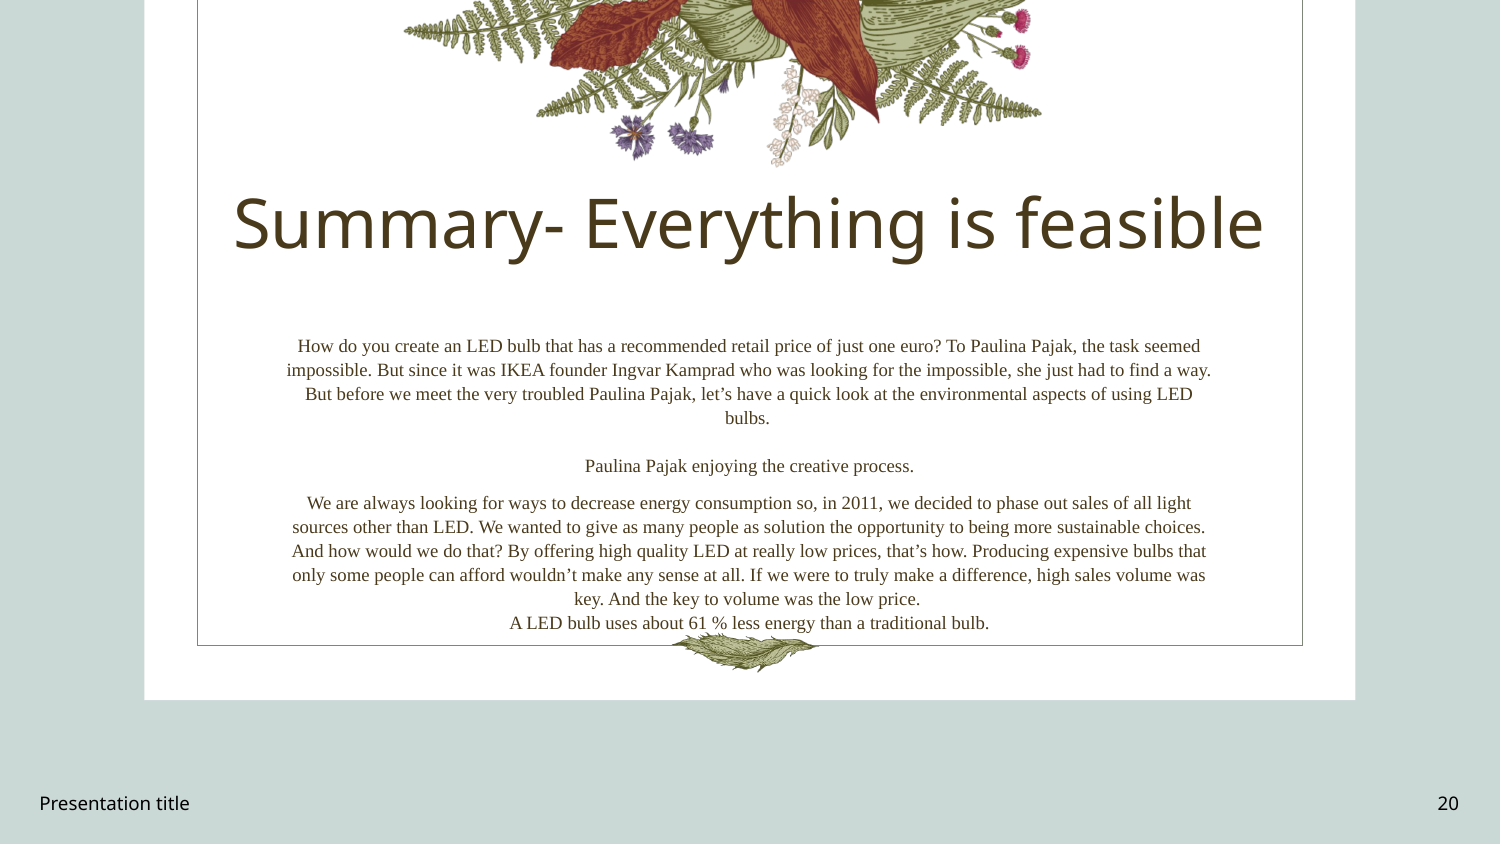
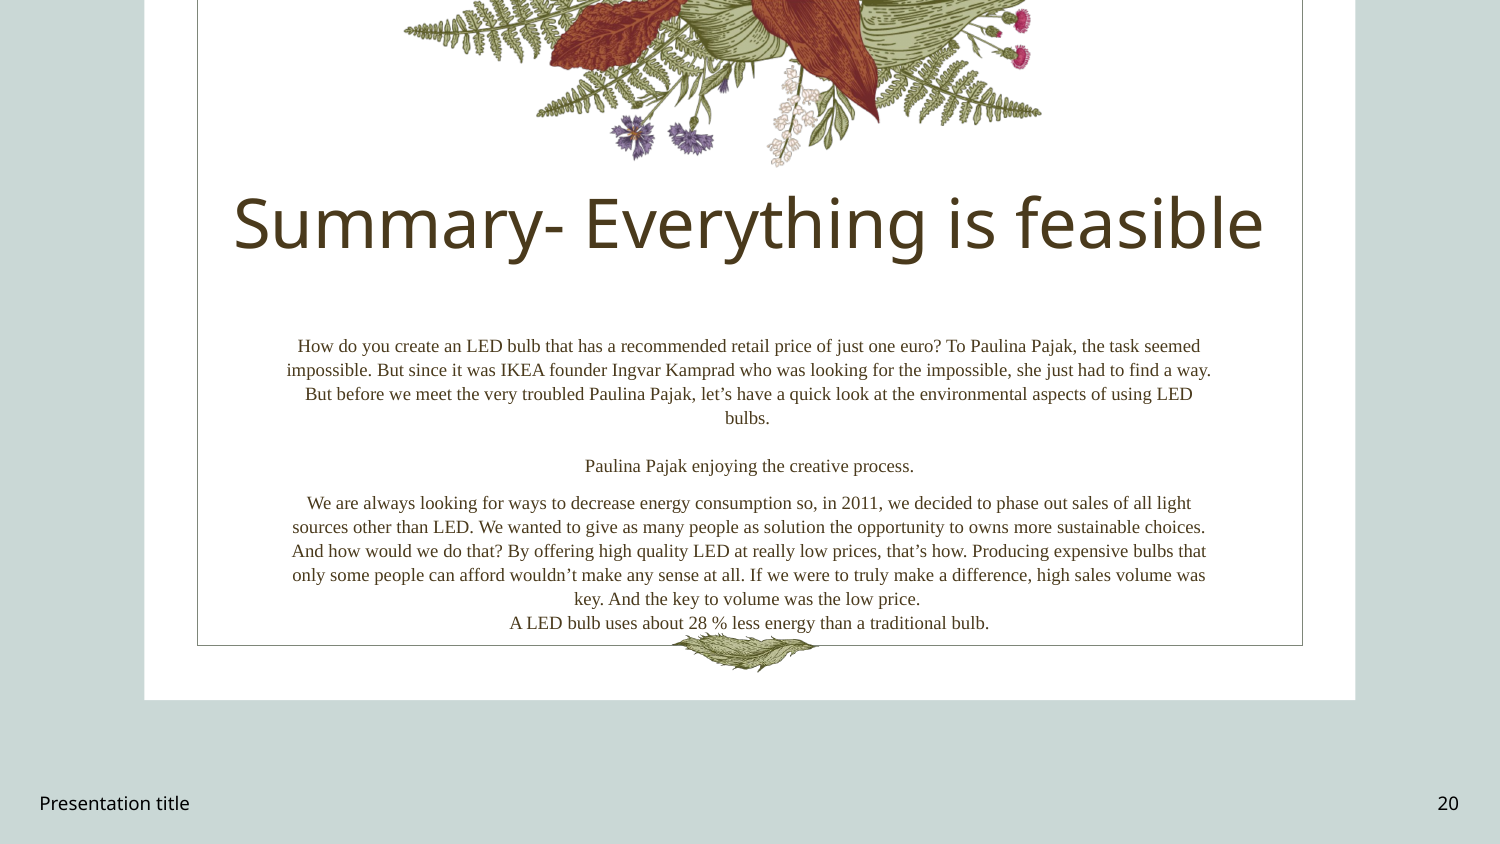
being: being -> owns
61: 61 -> 28
